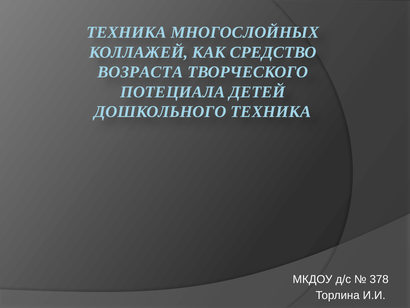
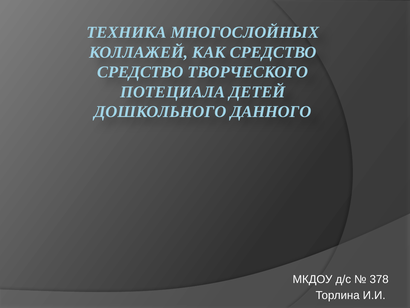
ВОЗРАСТА at (140, 72): ВОЗРАСТА -> СРЕДСТВО
ДОШКОЛЬНОГО ТЕХНИКА: ТЕХНИКА -> ДАННОГО
